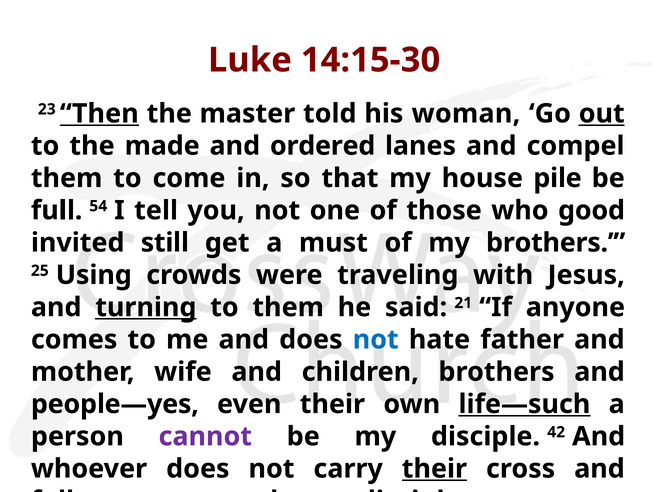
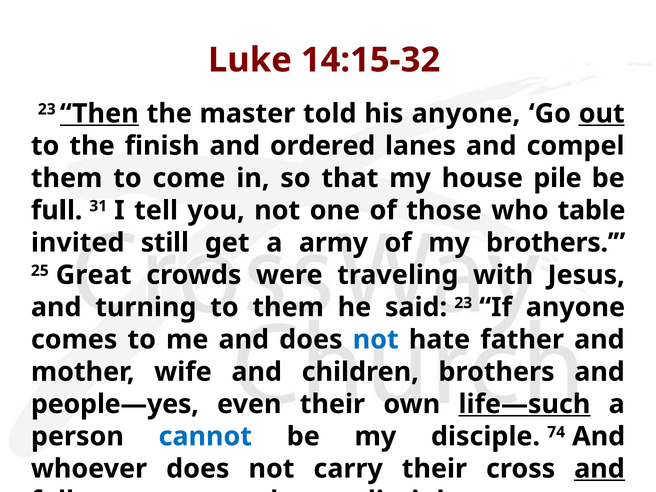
14:15-30: 14:15-30 -> 14:15-32
his woman: woman -> anyone
made: made -> finish
54: 54 -> 31
good: good -> table
must: must -> army
Using: Using -> Great
turning underline: present -> none
said 21: 21 -> 23
cannot at (205, 436) colour: purple -> blue
42: 42 -> 74
their at (434, 469) underline: present -> none
and at (599, 469) underline: none -> present
